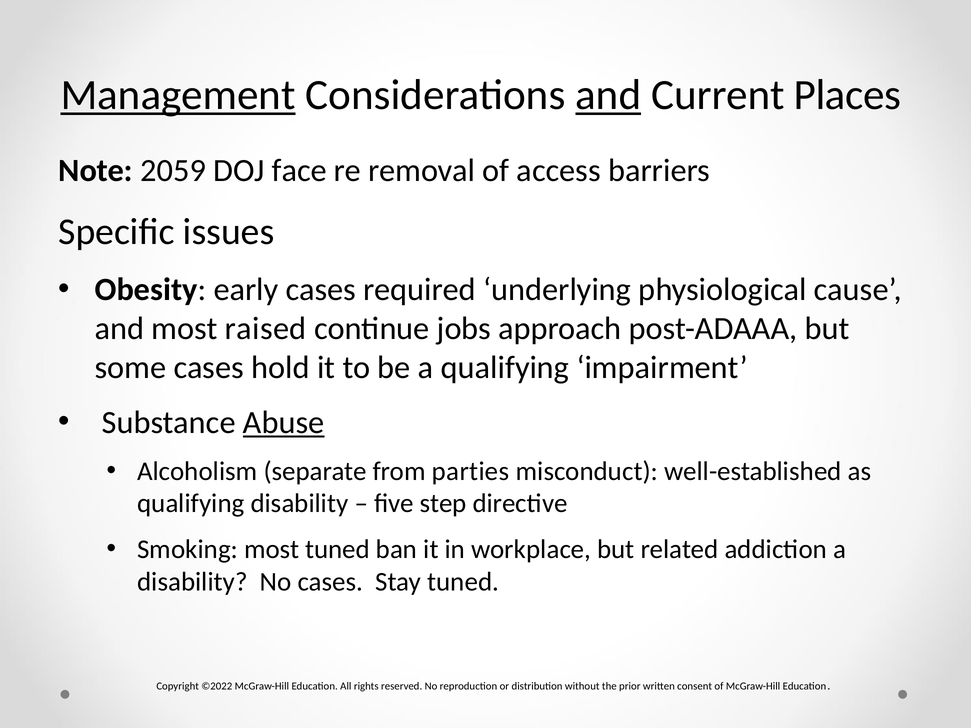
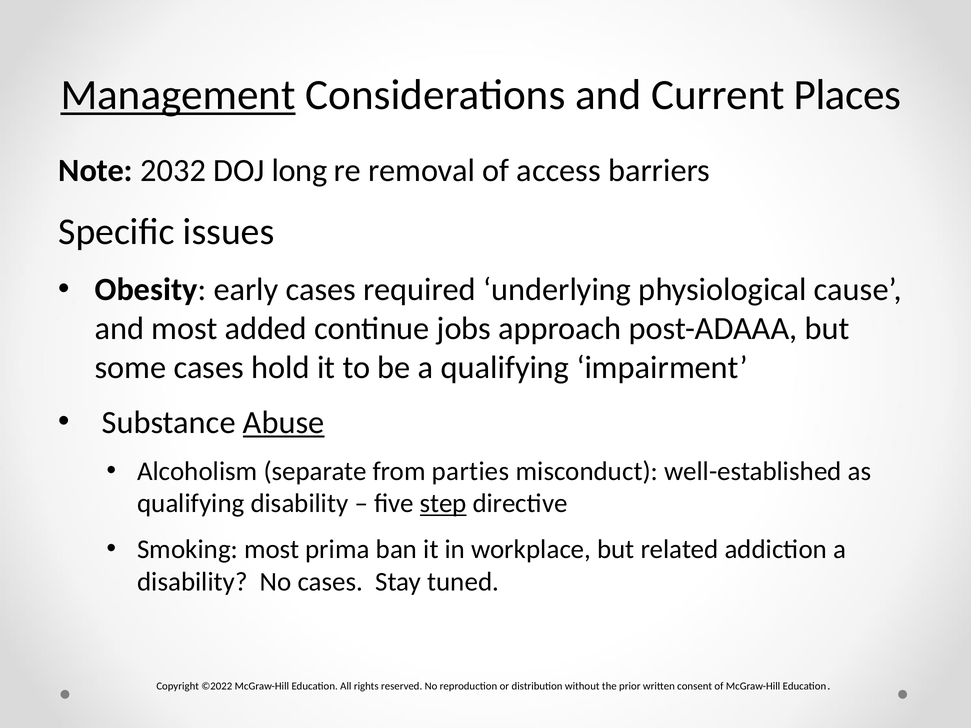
and at (608, 95) underline: present -> none
2059: 2059 -> 2032
face: face -> long
raised: raised -> added
step underline: none -> present
most tuned: tuned -> prima
